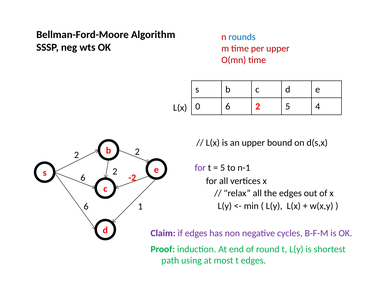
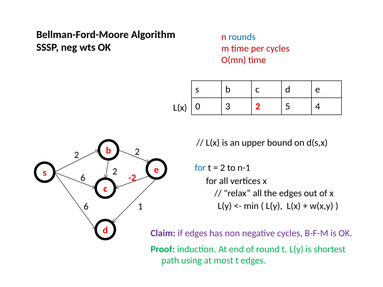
per upper: upper -> cycles
0 6: 6 -> 3
for at (200, 168) colour: purple -> blue
5 at (223, 168): 5 -> 2
